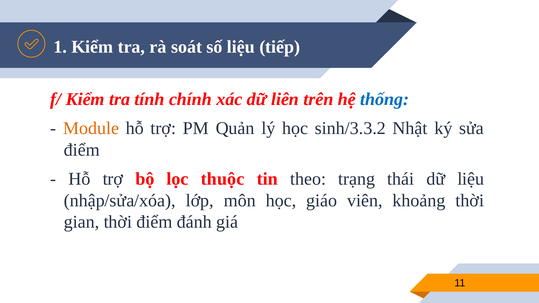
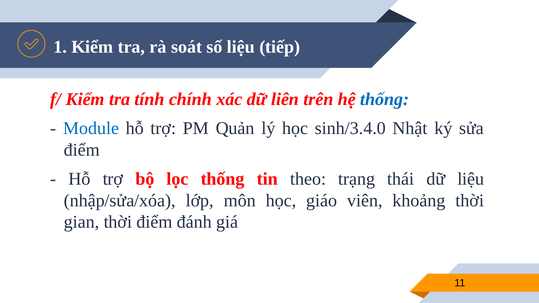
Module colour: orange -> blue
sinh/3.3.2: sinh/3.3.2 -> sinh/3.4.0
lọc thuộc: thuộc -> thống
